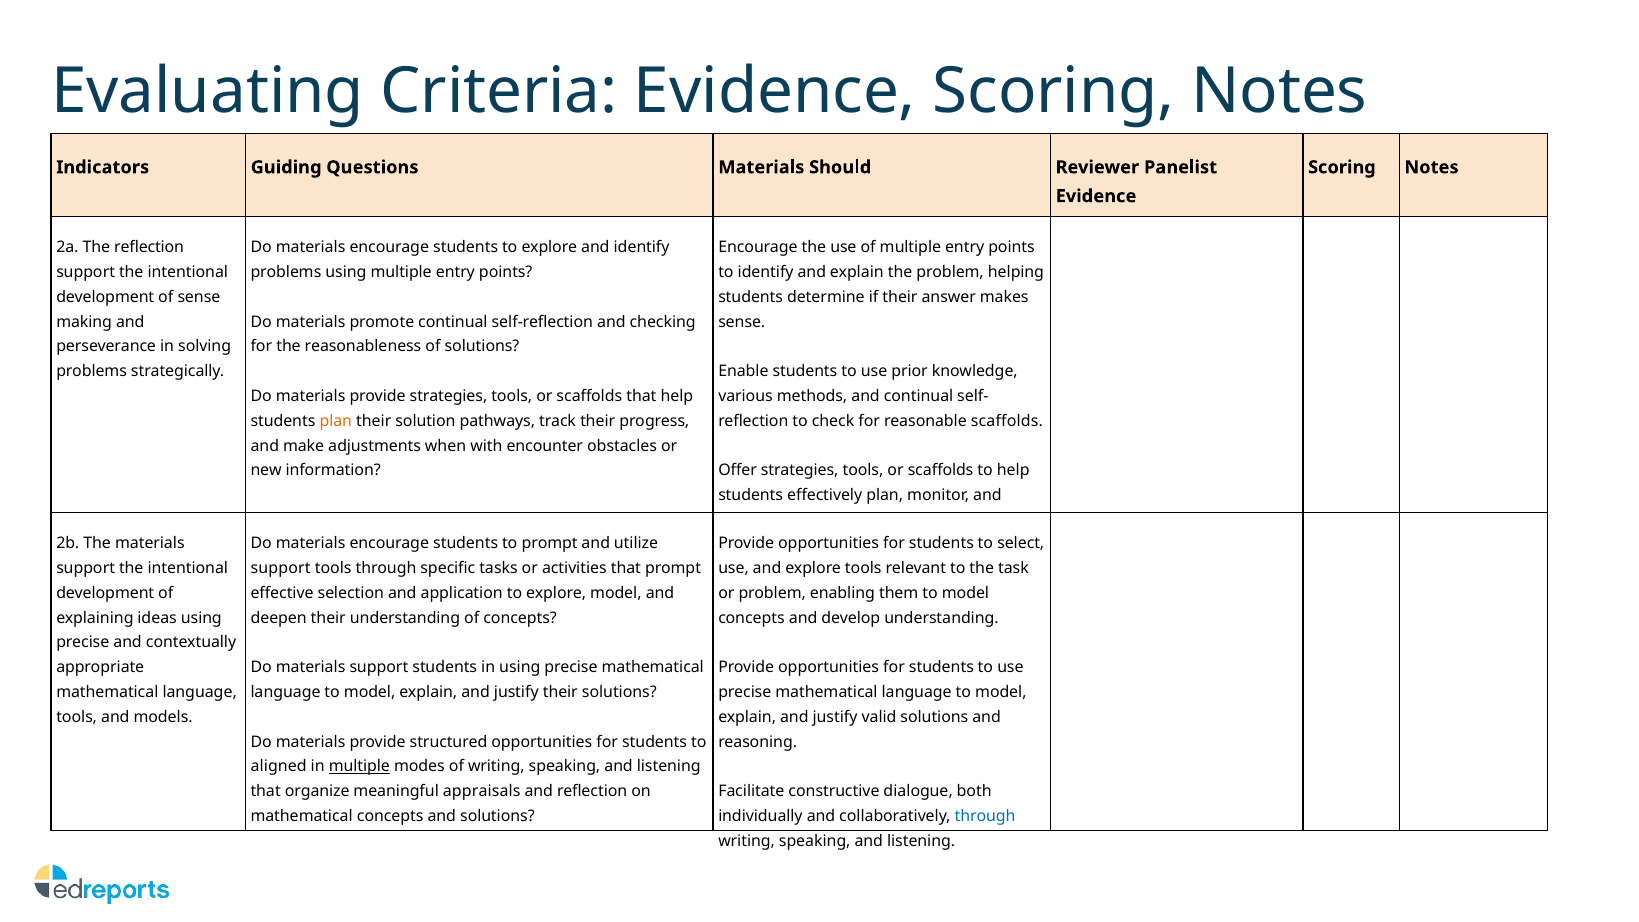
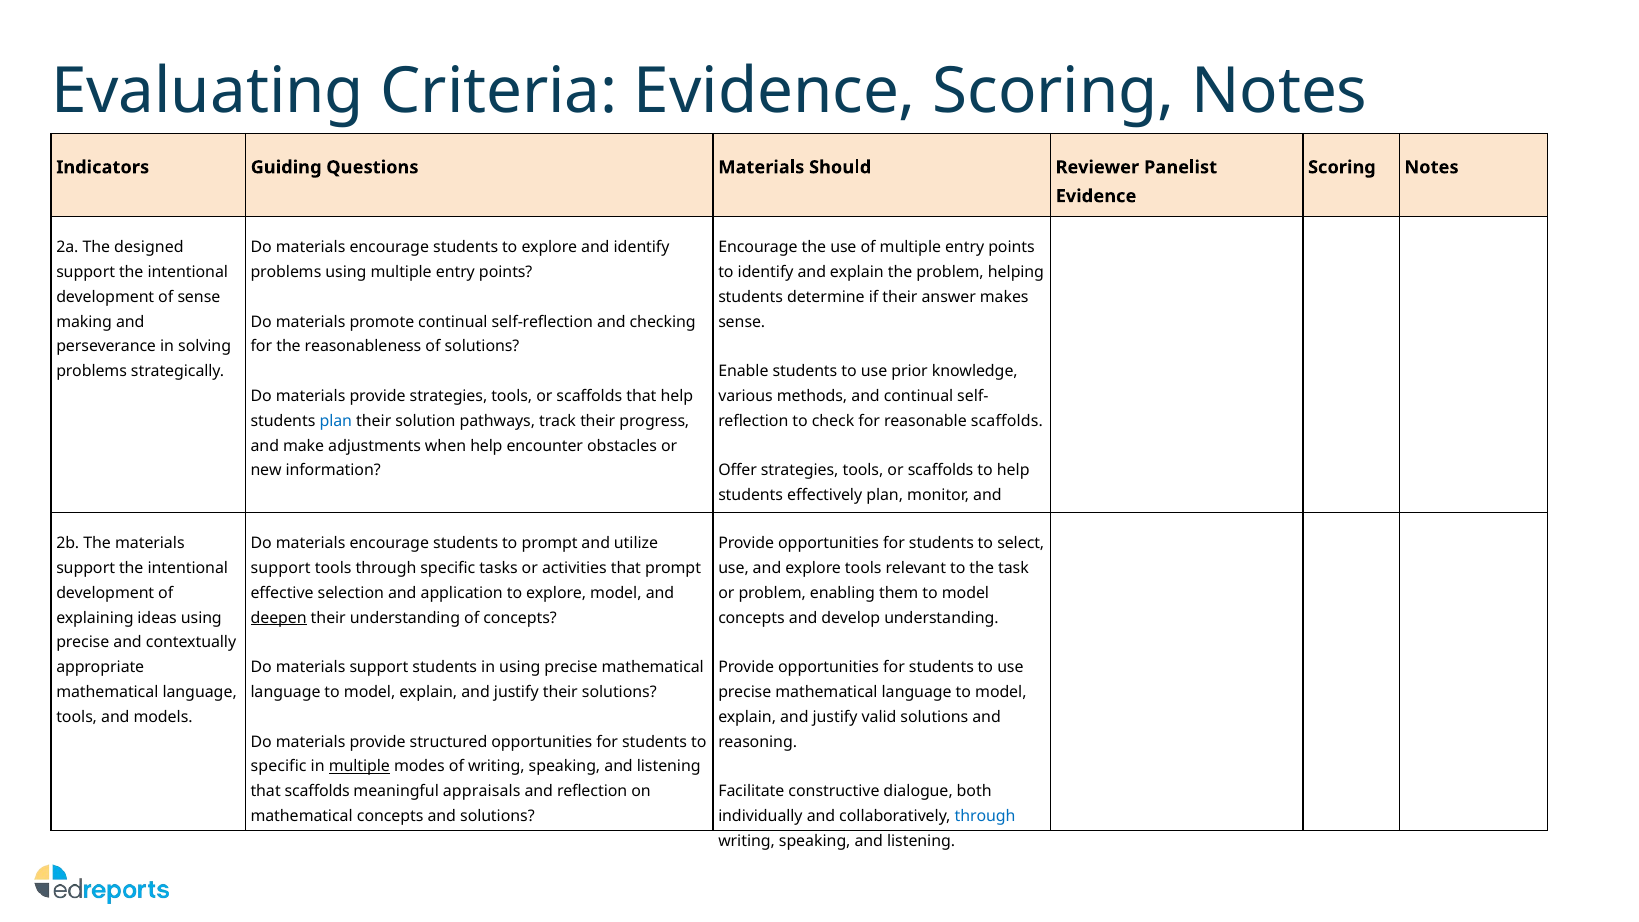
The reflection: reflection -> designed
plan at (336, 421) colour: orange -> blue
when with: with -> help
deepen underline: none -> present
aligned at (279, 767): aligned -> specific
that organize: organize -> scaffolds
